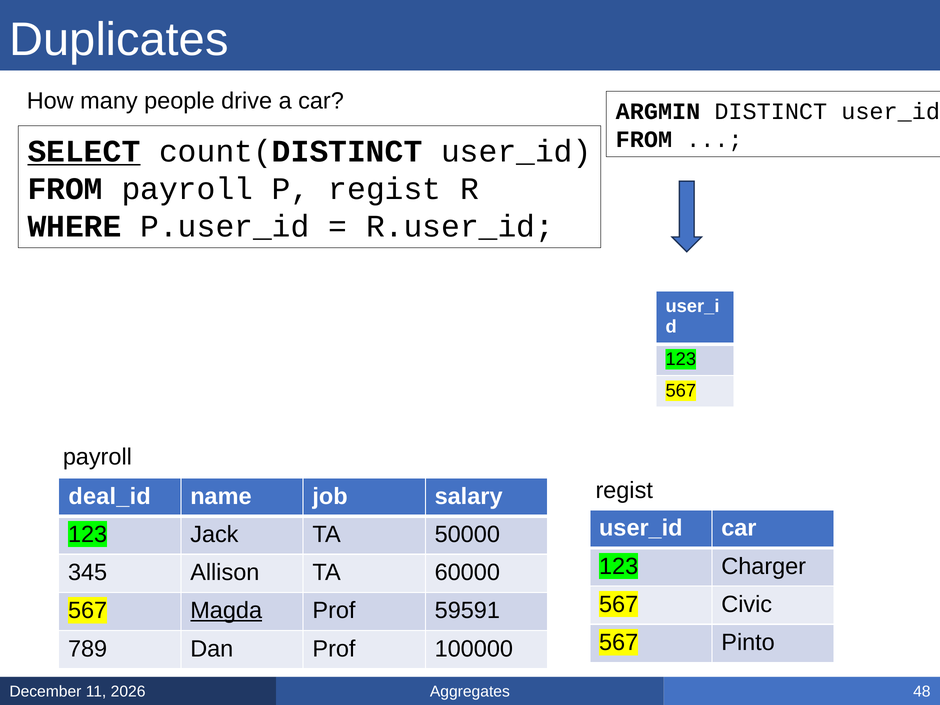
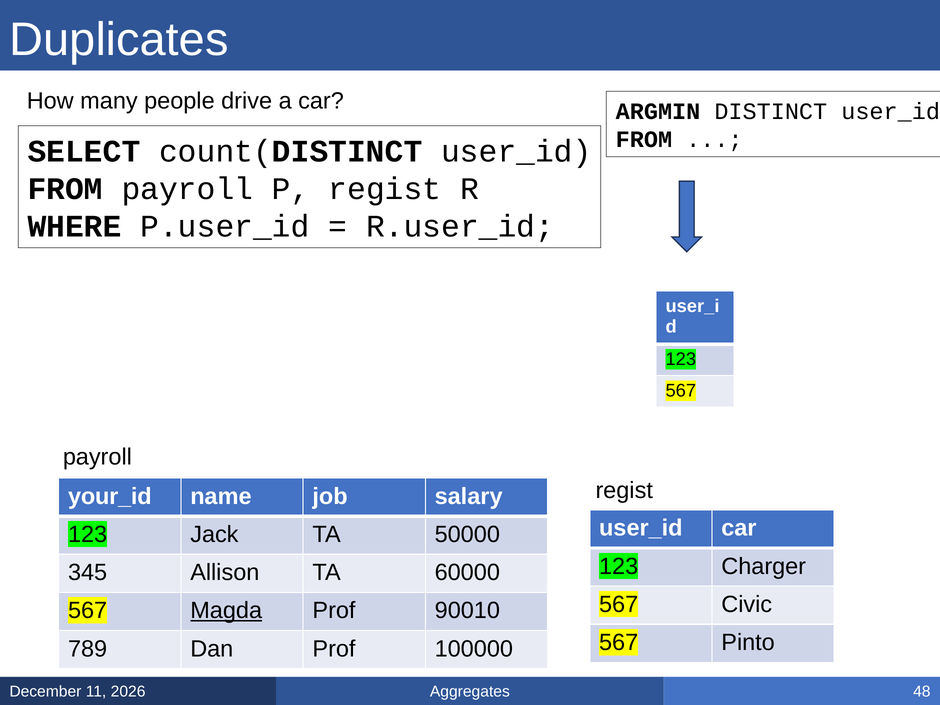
SELECT underline: present -> none
deal_id: deal_id -> your_id
59591: 59591 -> 90010
